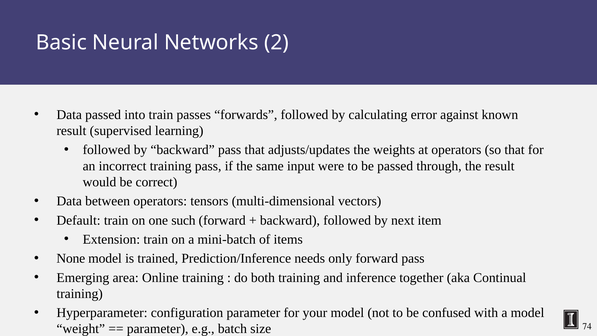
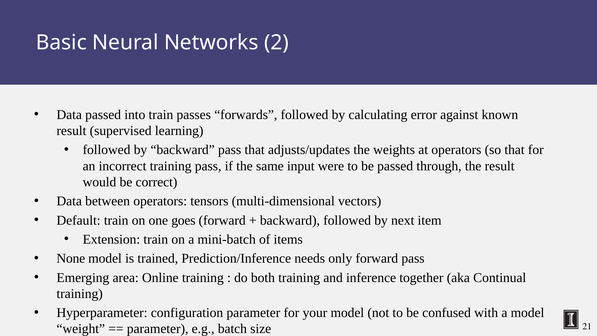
such: such -> goes
74: 74 -> 21
